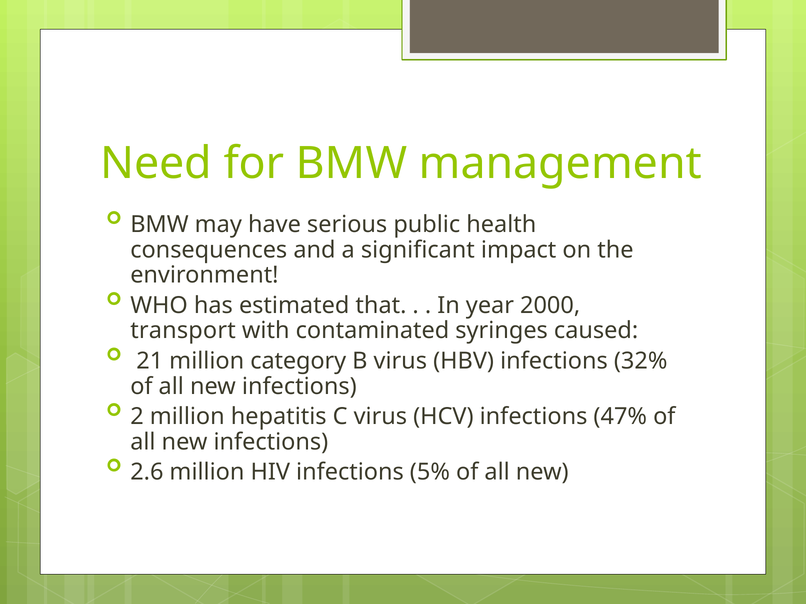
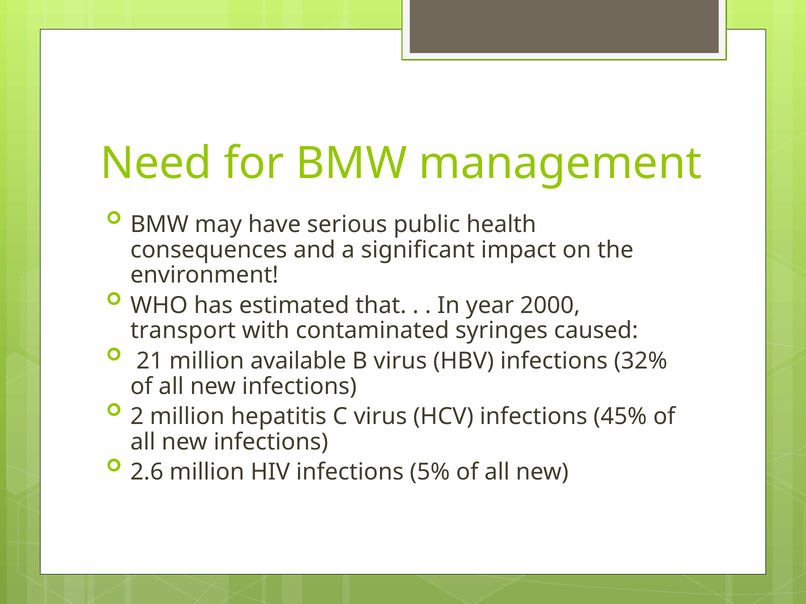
category: category -> available
47%: 47% -> 45%
